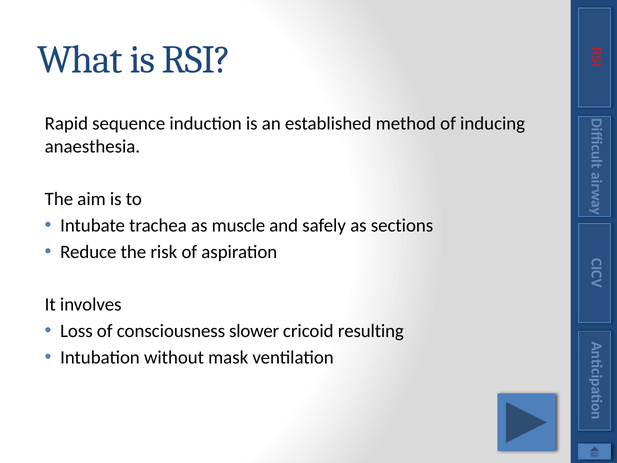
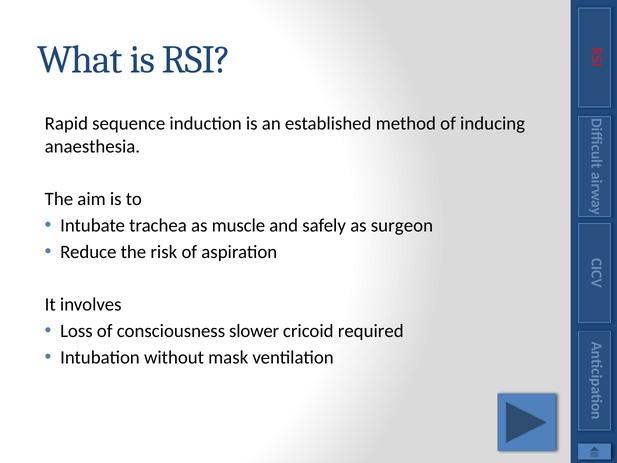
sections: sections -> surgeon
resulting: resulting -> required
